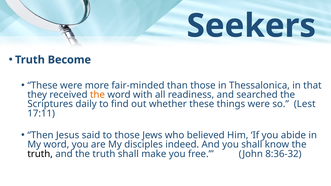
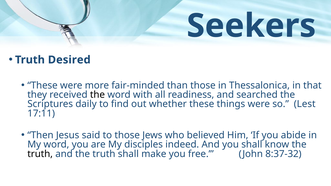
Become: Become -> Desired
the at (97, 95) colour: orange -> black
8:36-32: 8:36-32 -> 8:37-32
